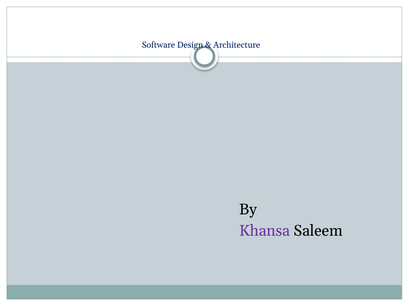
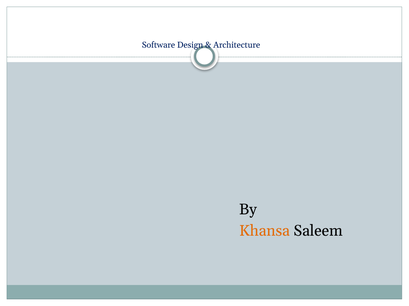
Khansa colour: purple -> orange
